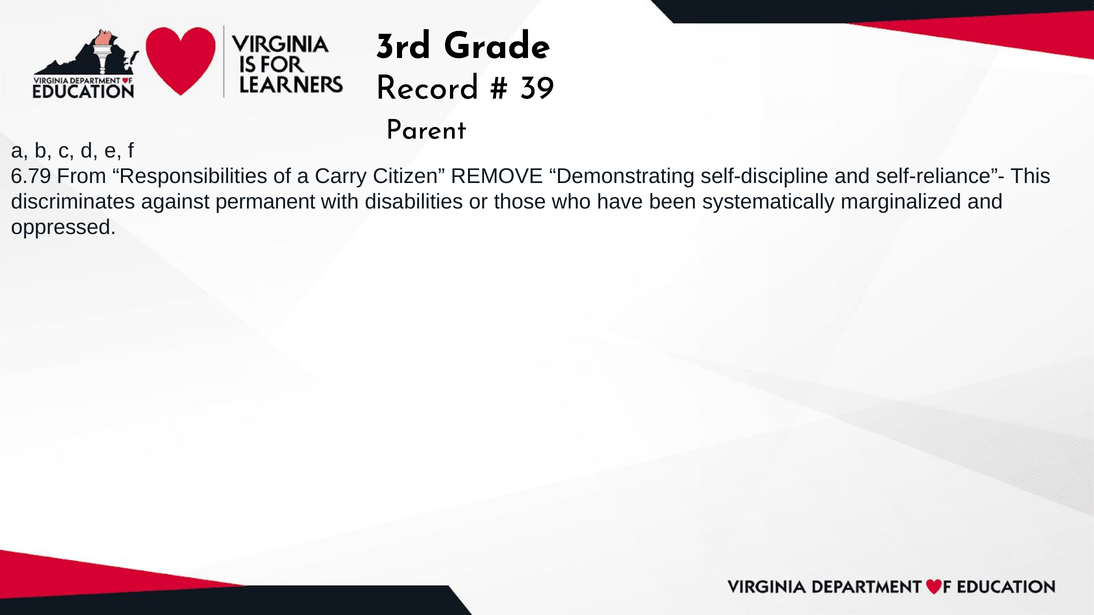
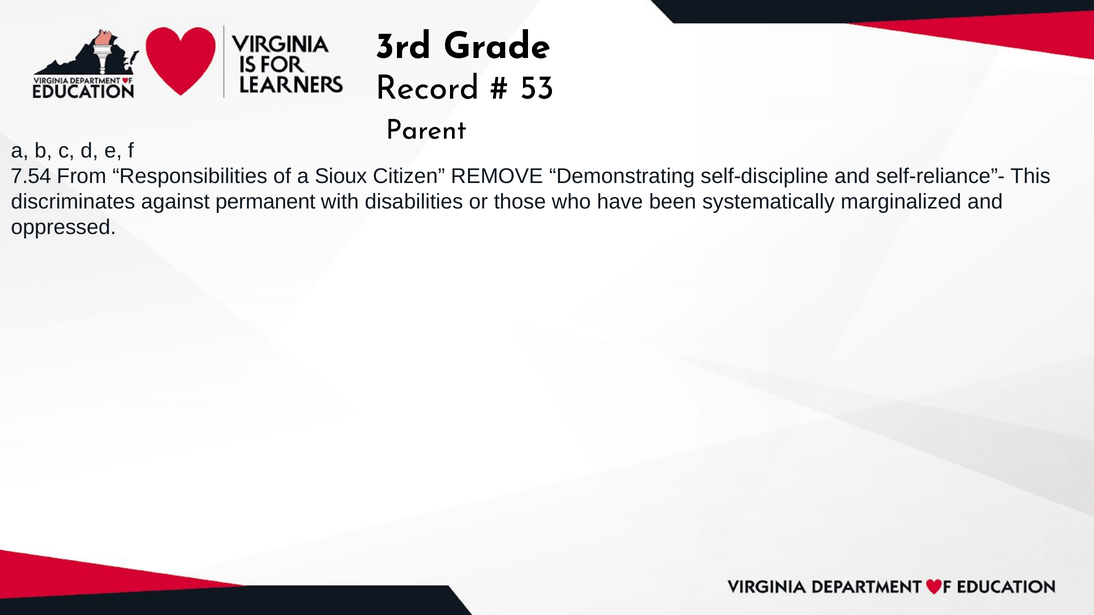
39: 39 -> 53
6.79: 6.79 -> 7.54
Carry: Carry -> Sioux
